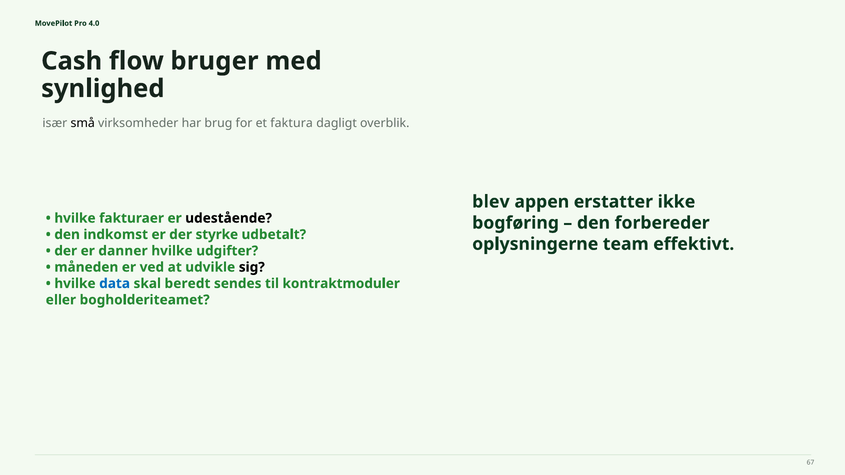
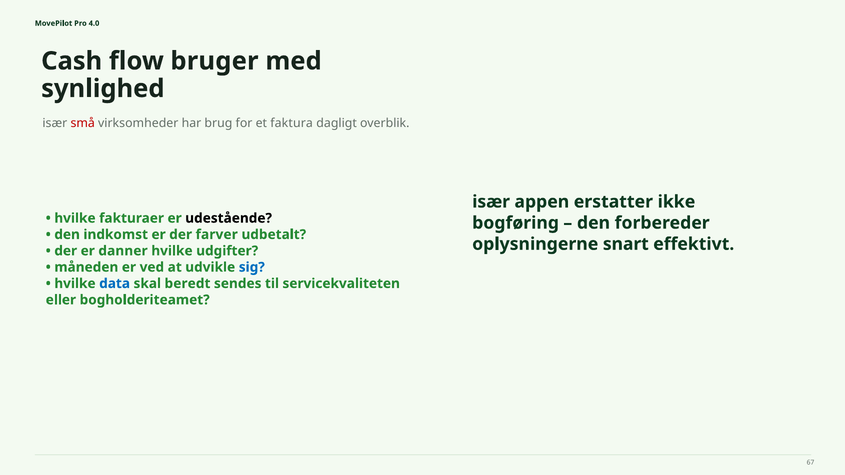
små colour: black -> red
blev at (491, 202): blev -> især
styrke: styrke -> farver
team: team -> snart
sig colour: black -> blue
kontraktmoduler: kontraktmoduler -> servicekvaliteten
